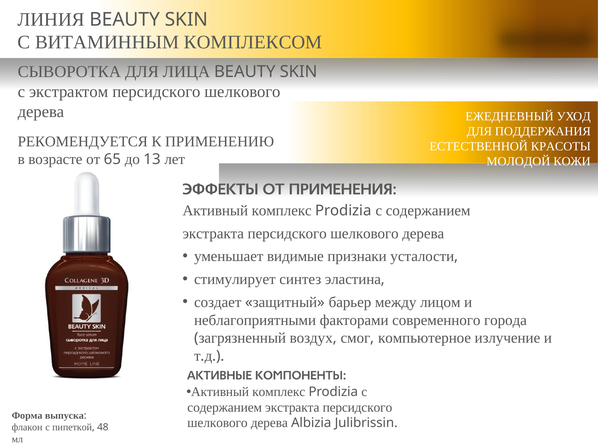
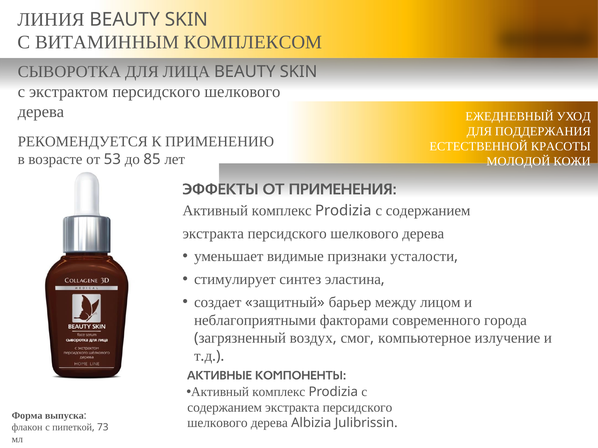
65: 65 -> 53
13: 13 -> 85
48: 48 -> 73
